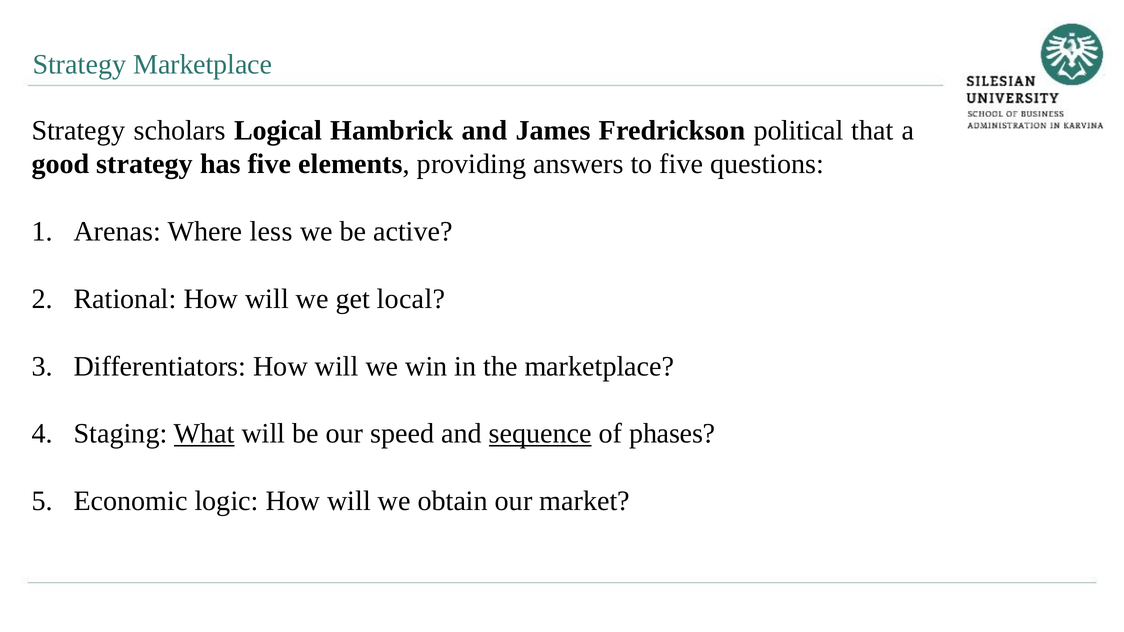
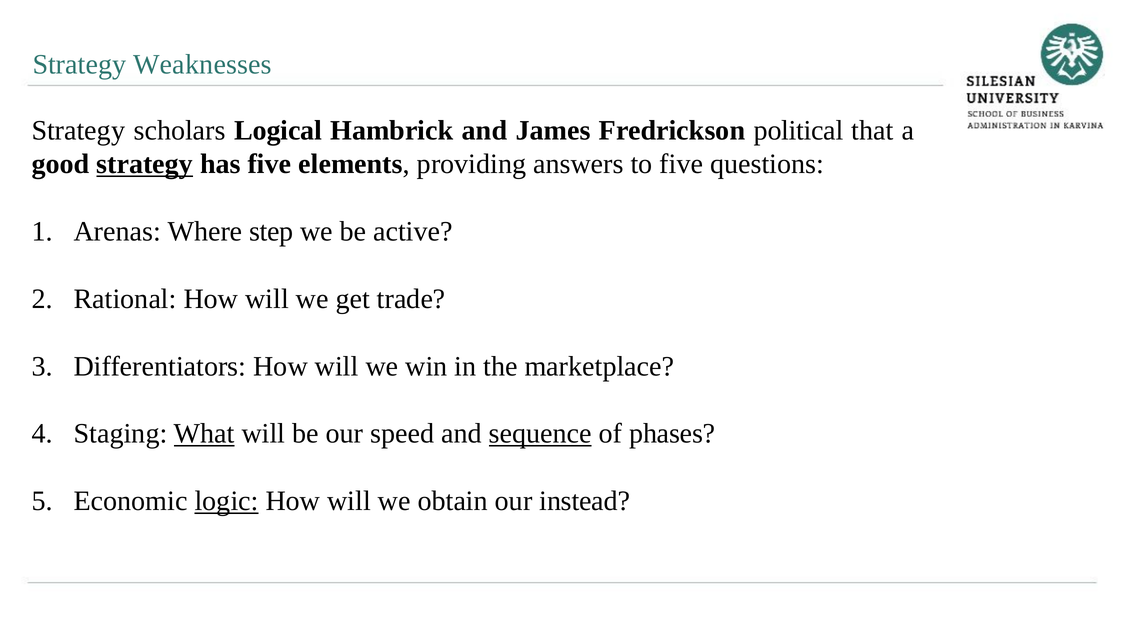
Strategy Marketplace: Marketplace -> Weaknesses
strategy at (145, 164) underline: none -> present
less: less -> step
local: local -> trade
logic underline: none -> present
market: market -> instead
